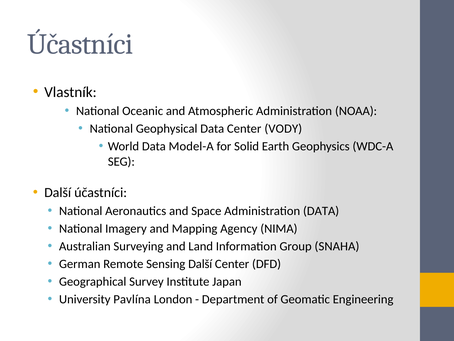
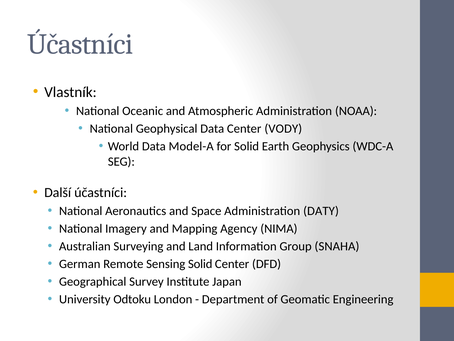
Administration DATA: DATA -> DATY
Sensing Další: Další -> Solid
Pavlína: Pavlína -> Odtoku
